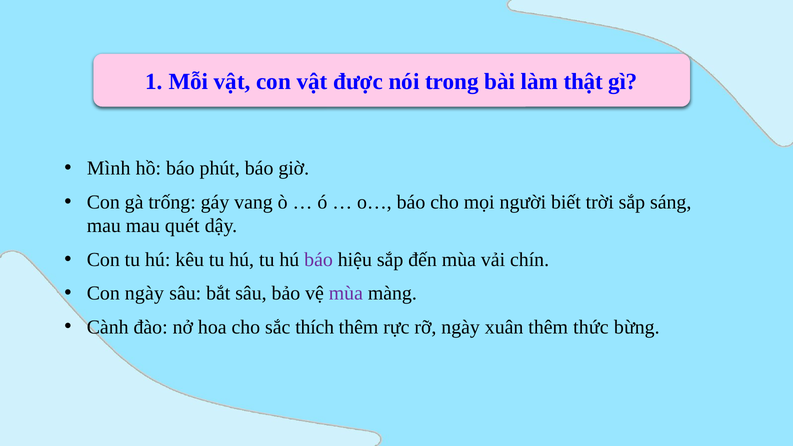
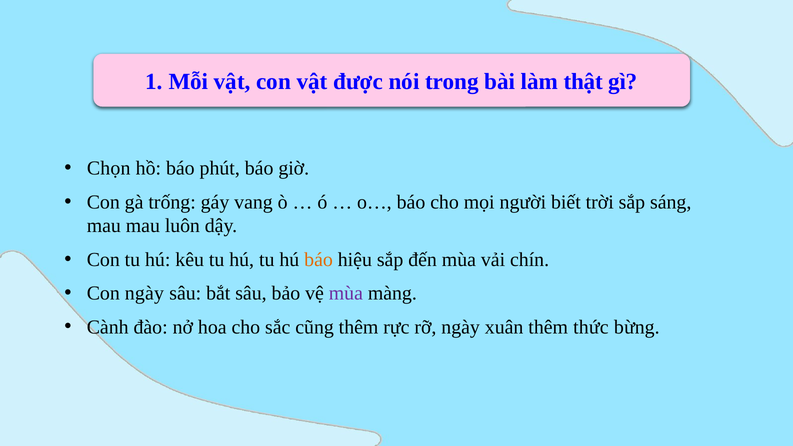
Mình: Mình -> Chọn
quét: quét -> luôn
báo at (319, 260) colour: purple -> orange
thích: thích -> cũng
